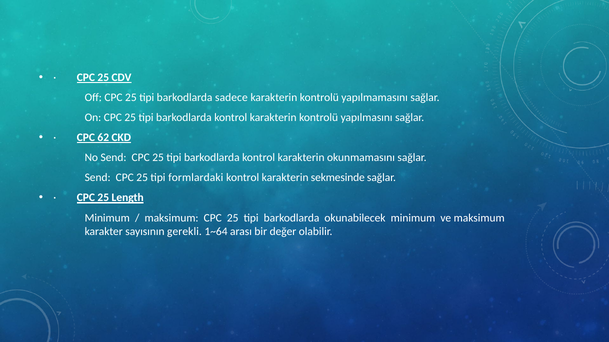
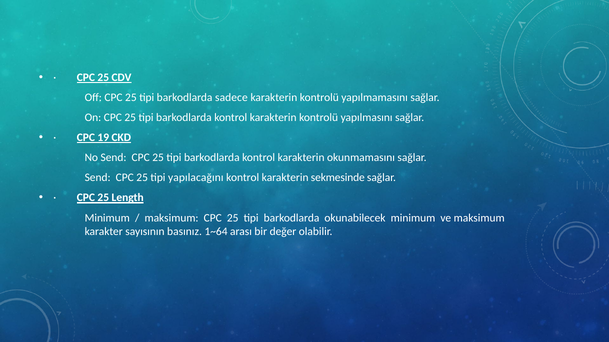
62: 62 -> 19
formlardaki: formlardaki -> yapılacağını
gerekli: gerekli -> basınız
